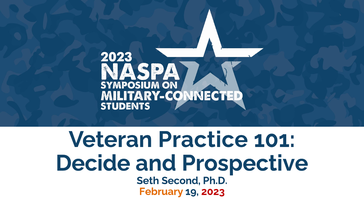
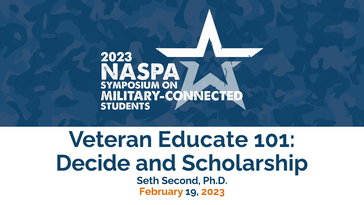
Practice: Practice -> Educate
Prospective: Prospective -> Scholarship
2023 colour: red -> orange
